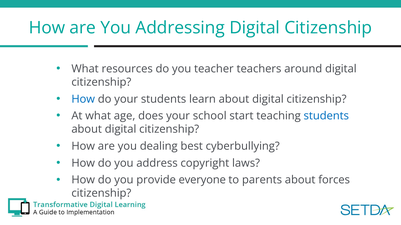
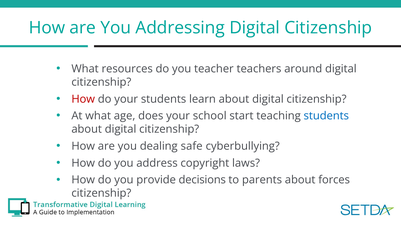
How at (83, 99) colour: blue -> red
best: best -> safe
everyone: everyone -> decisions
